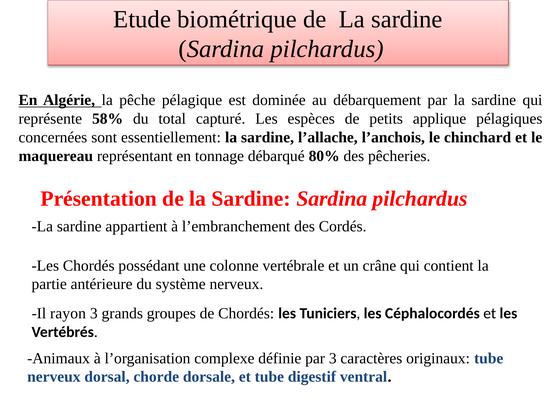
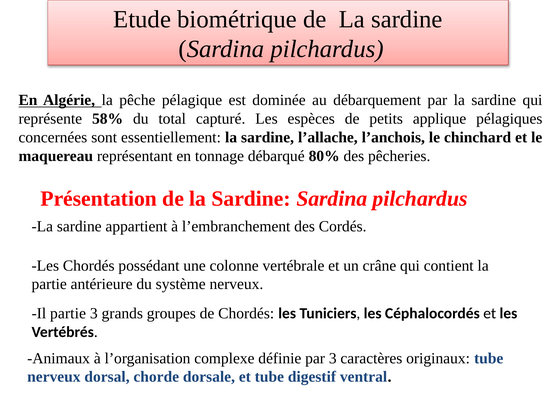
Il rayon: rayon -> partie
